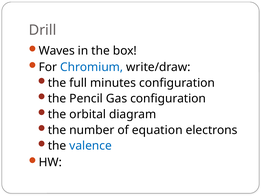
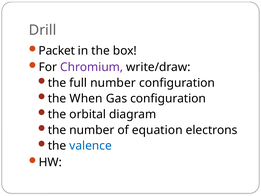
Waves: Waves -> Packet
Chromium colour: blue -> purple
full minutes: minutes -> number
Pencil: Pencil -> When
